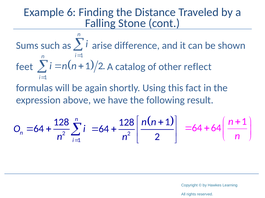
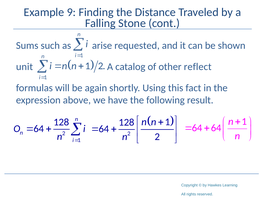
6: 6 -> 9
difference: difference -> requested
feet: feet -> unit
